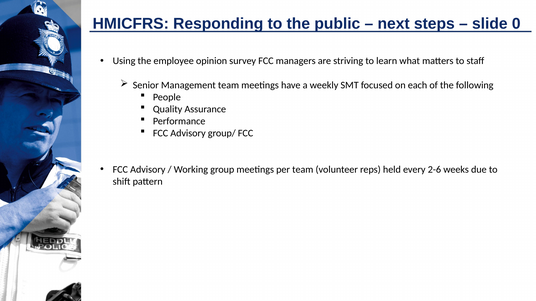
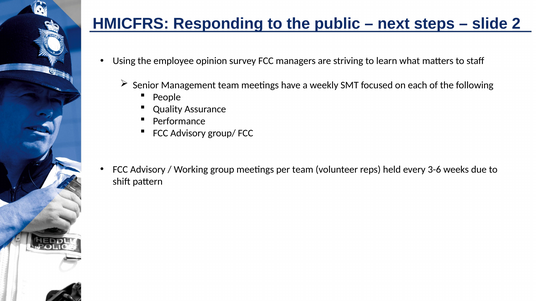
0: 0 -> 2
2-6: 2-6 -> 3-6
